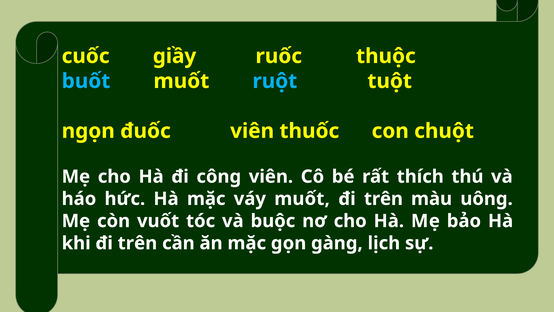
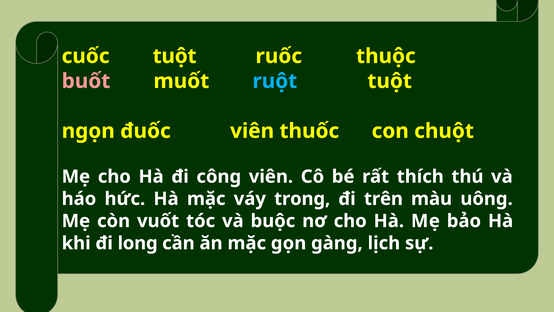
cuốc giầy: giầy -> tuột
buốt colour: light blue -> pink
váy muốt: muốt -> trong
khi đi trên: trên -> long
